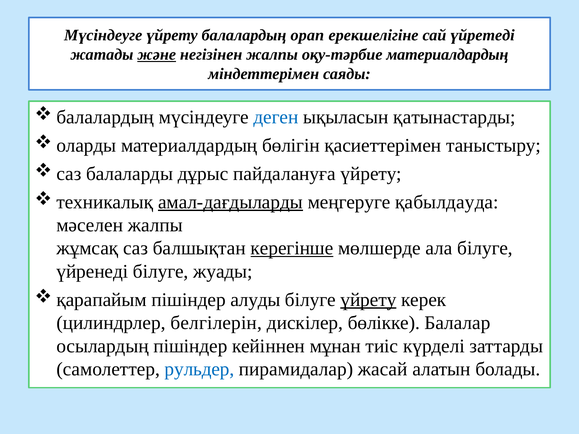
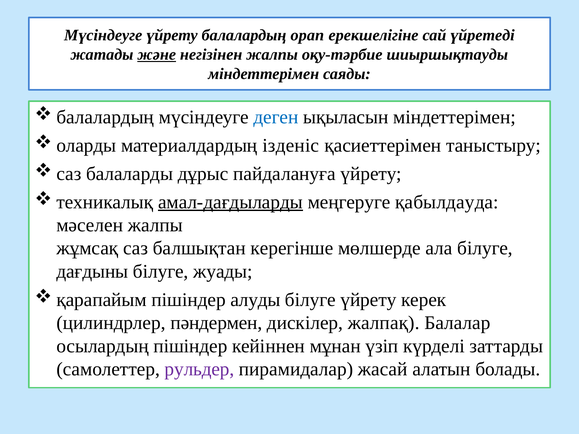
оқу-тәрбие материалдардың: материалдардың -> шиыршықтауды
ықыласын қатынастарды: қатынастарды -> міндеттерімен
бөлігін: бөлігін -> ізденіс
керегінше underline: present -> none
үйренеді: үйренеді -> дағдыны
үйрету at (368, 300) underline: present -> none
белгілерін: белгілерін -> пәндермен
бөлікке: бөлікке -> жалпақ
тиіс: тиіс -> үзіп
рульдер colour: blue -> purple
